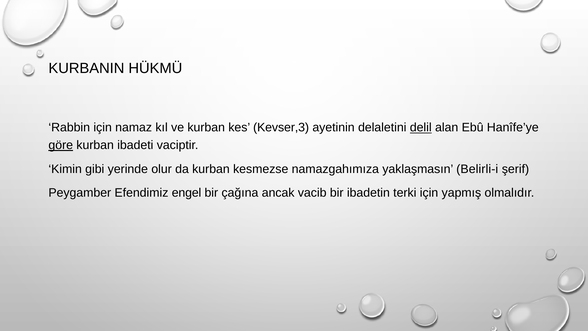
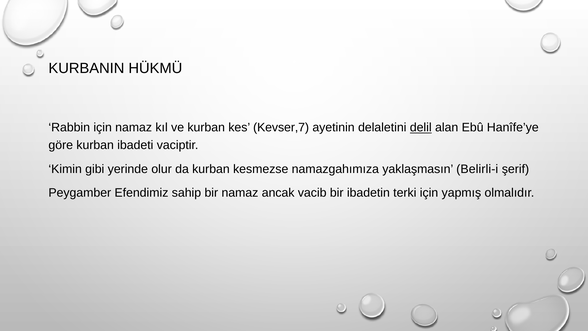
Kevser,3: Kevser,3 -> Kevser,7
göre underline: present -> none
engel: engel -> sahip
bir çağına: çağına -> namaz
